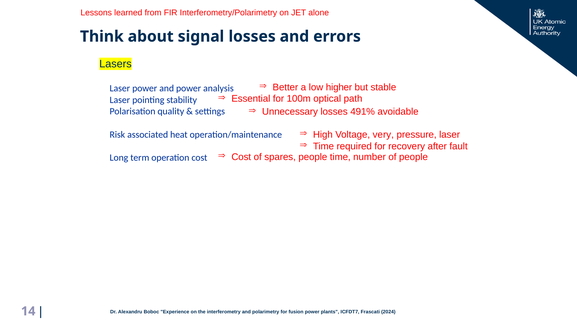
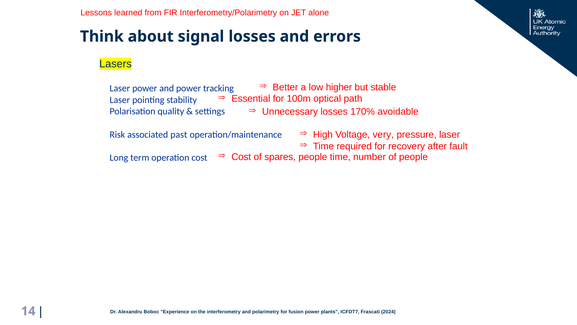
analysis: analysis -> tracking
491%: 491% -> 170%
heat: heat -> past
